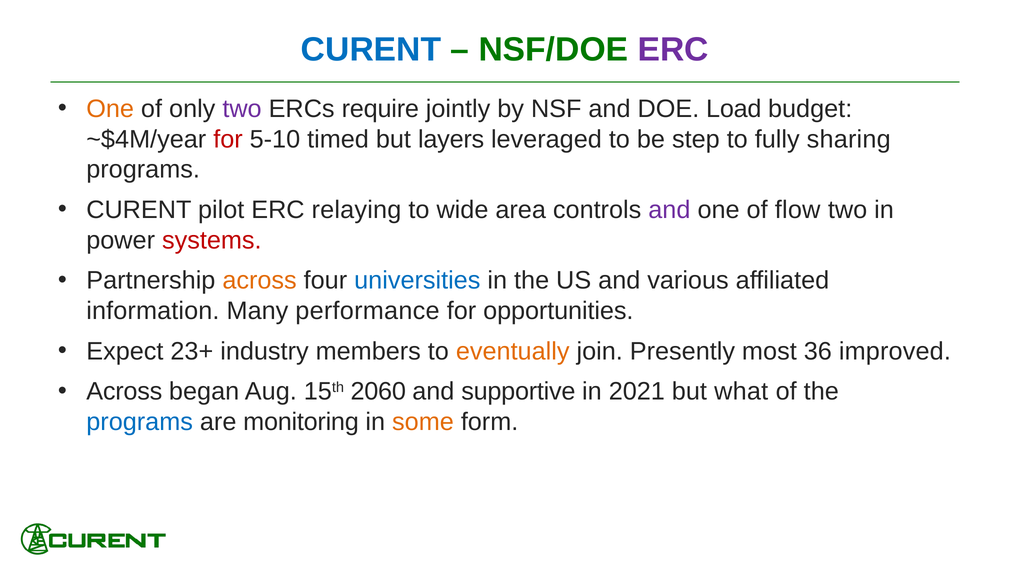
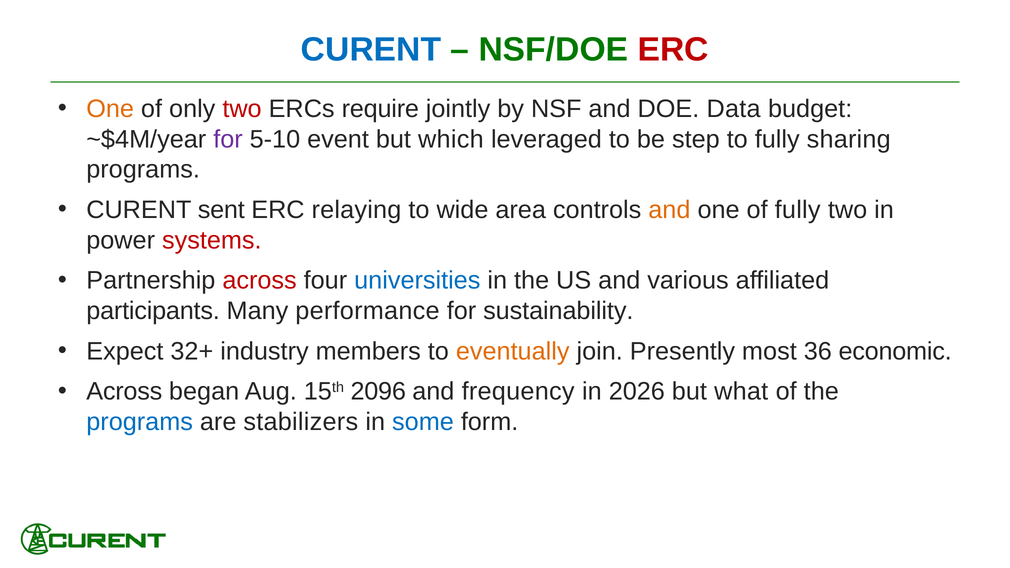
ERC at (673, 50) colour: purple -> red
two at (242, 109) colour: purple -> red
Load: Load -> Data
for at (228, 139) colour: red -> purple
timed: timed -> event
layers: layers -> which
pilot: pilot -> sent
and at (669, 210) colour: purple -> orange
of flow: flow -> fully
across at (260, 281) colour: orange -> red
information: information -> participants
opportunities: opportunities -> sustainability
23+: 23+ -> 32+
improved: improved -> economic
2060: 2060 -> 2096
supportive: supportive -> frequency
2021: 2021 -> 2026
monitoring: monitoring -> stabilizers
some colour: orange -> blue
